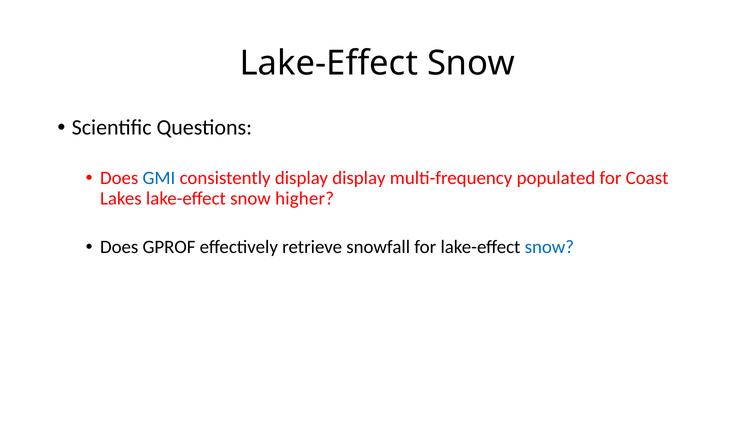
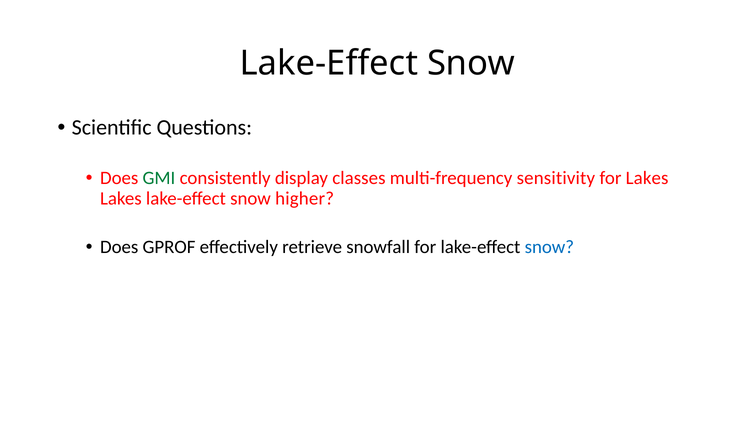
GMI colour: blue -> green
display display: display -> classes
populated: populated -> sensitivity
for Coast: Coast -> Lakes
